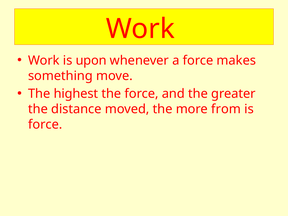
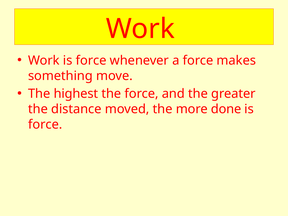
Work is upon: upon -> force
from: from -> done
